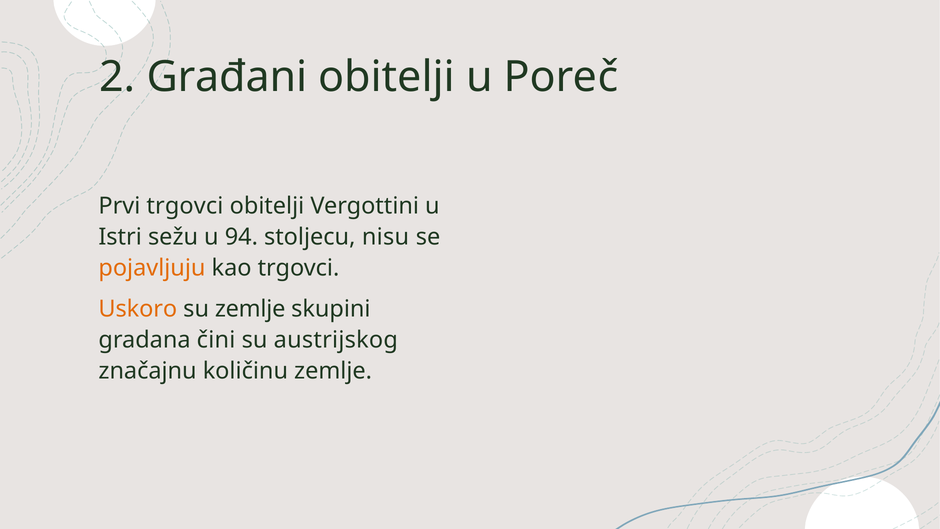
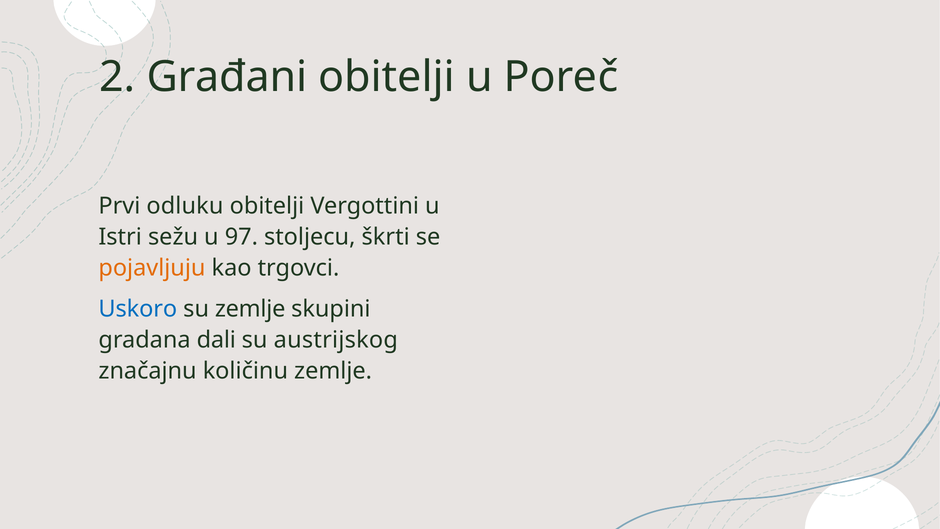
Prvi trgovci: trgovci -> odluku
94: 94 -> 97
nisu: nisu -> škrti
Uskoro colour: orange -> blue
čini: čini -> dali
